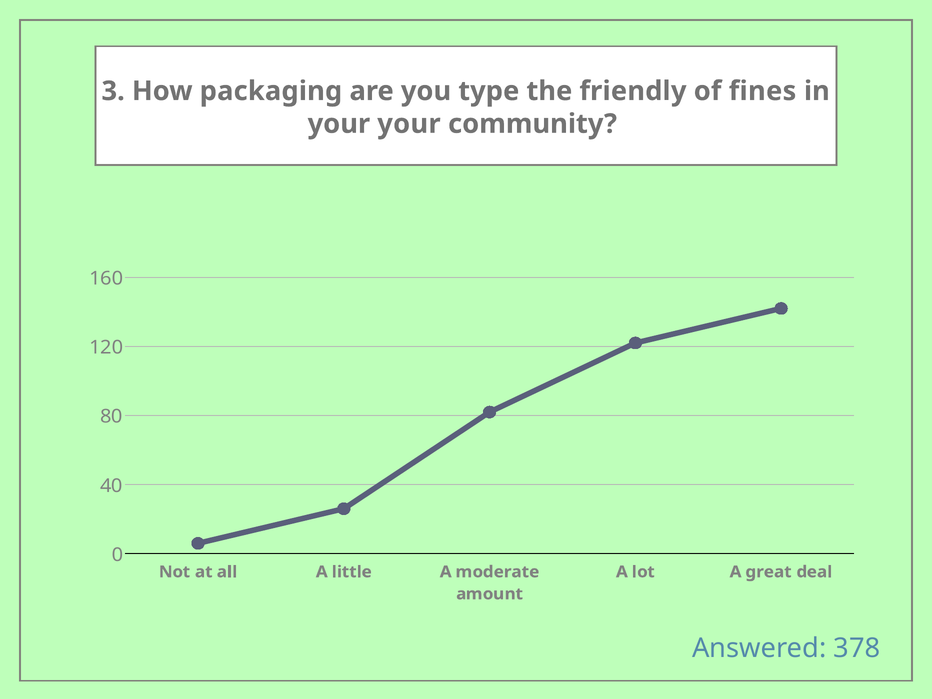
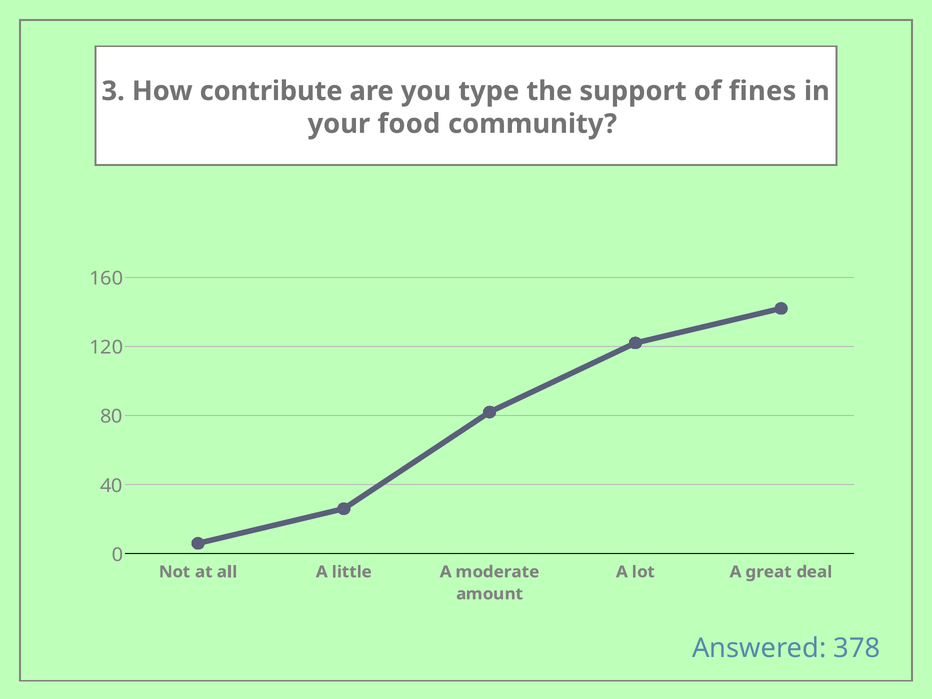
packaging: packaging -> contribute
friendly: friendly -> support
your your: your -> food
